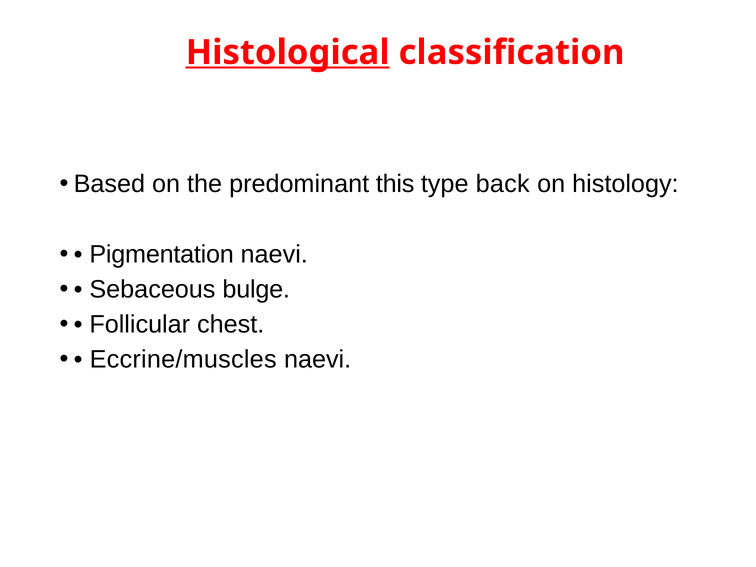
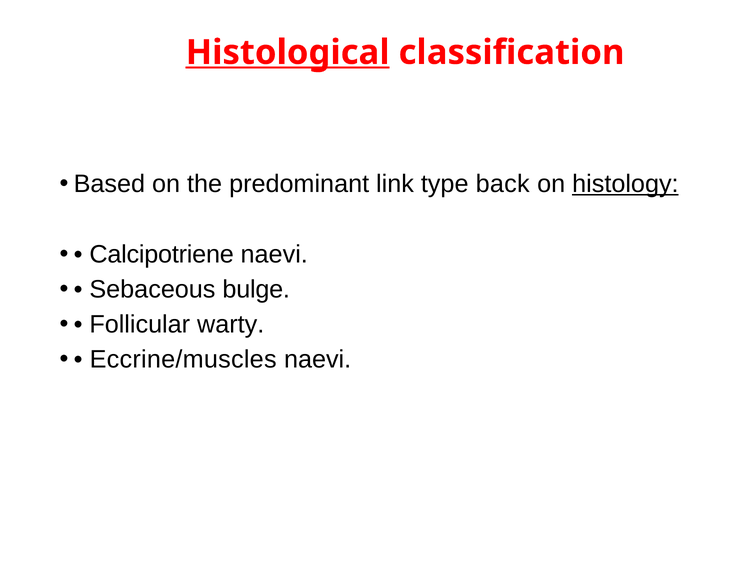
this: this -> link
histology underline: none -> present
Pigmentation: Pigmentation -> Calcipotriene
chest: chest -> warty
